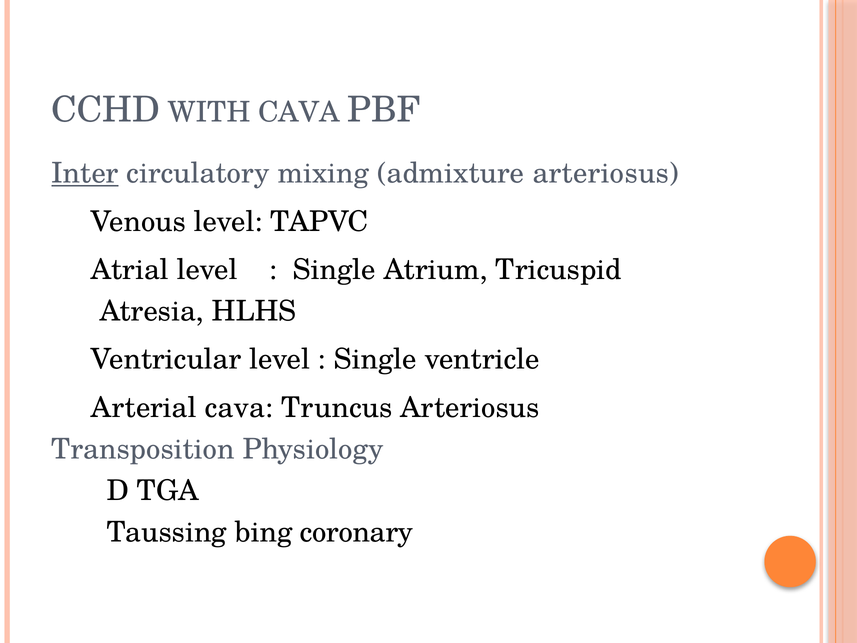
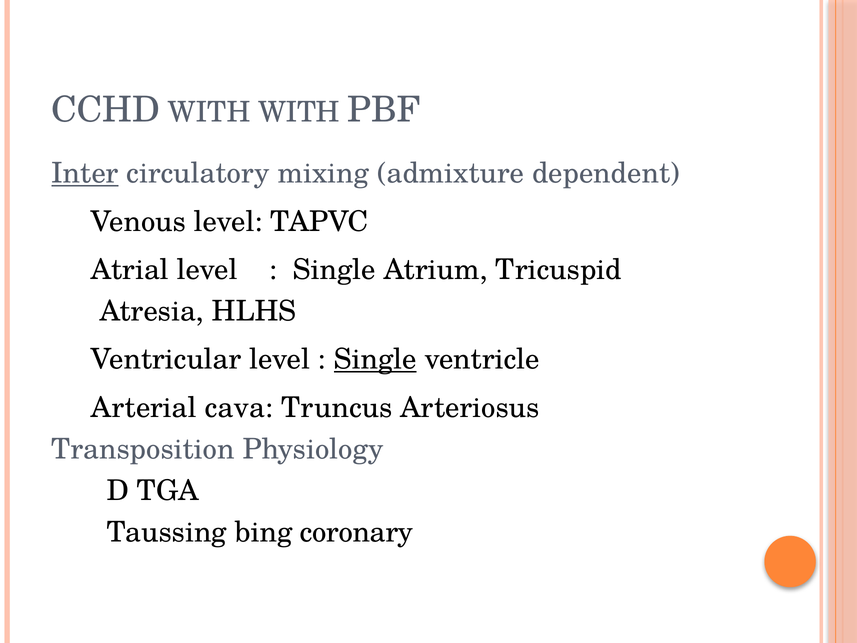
WITH CAVA: CAVA -> WITH
admixture arteriosus: arteriosus -> dependent
Single at (375, 359) underline: none -> present
